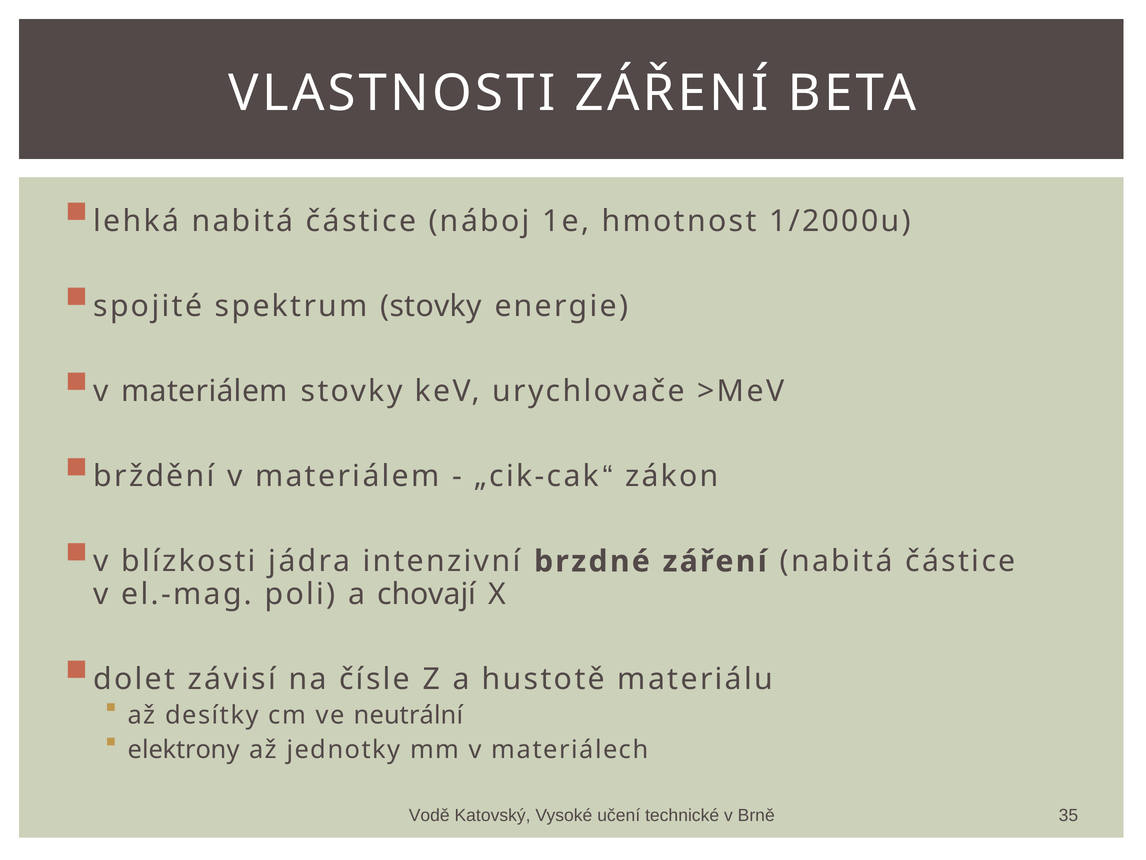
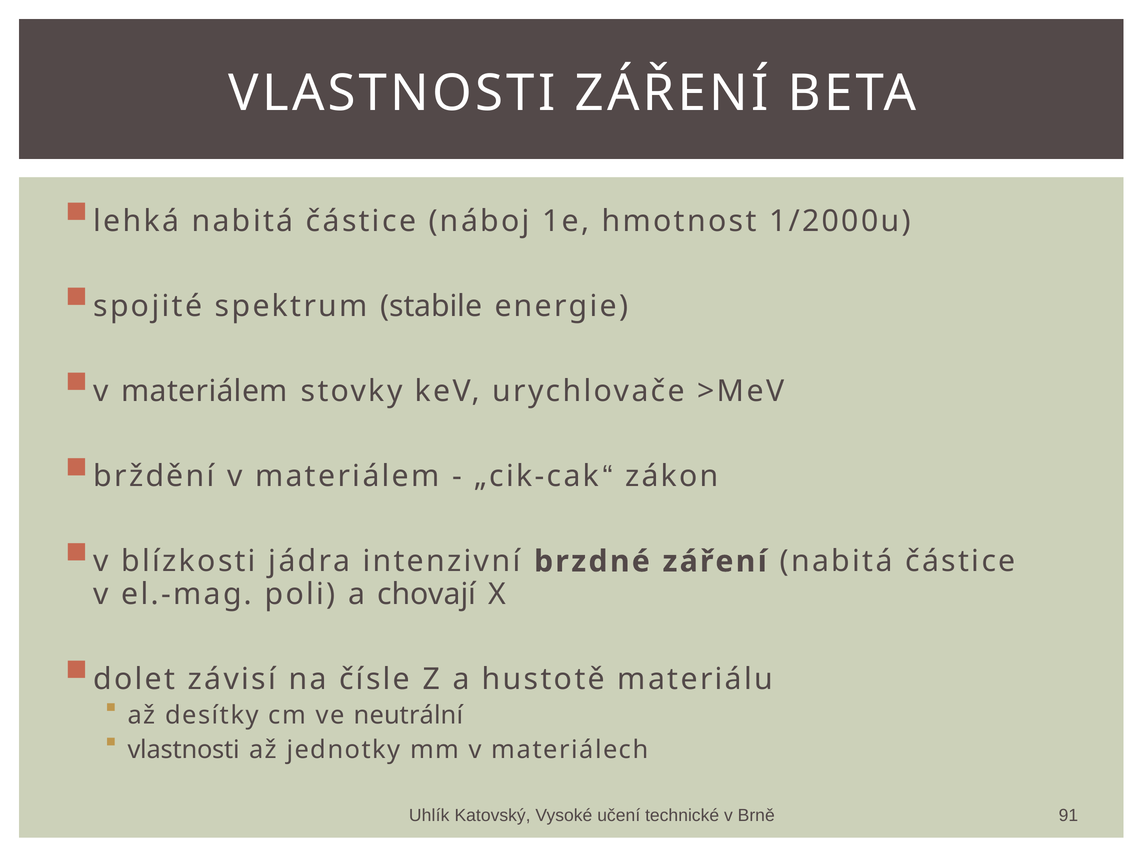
spektrum stovky: stovky -> stabile
elektrony at (184, 749): elektrony -> vlastnosti
Vodě: Vodě -> Uhlík
35: 35 -> 91
